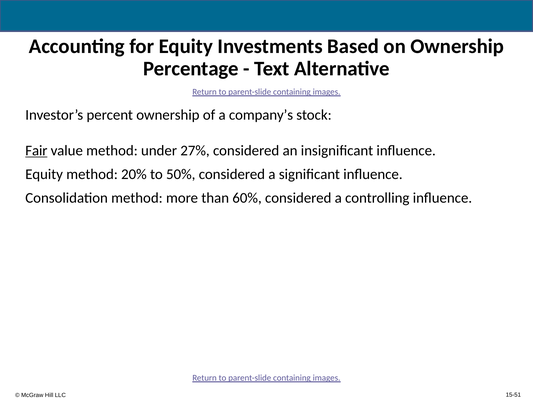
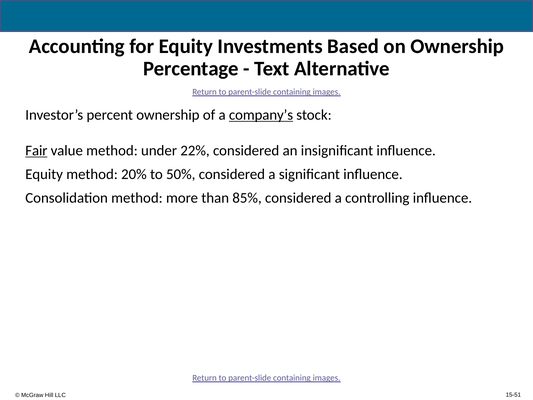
company’s underline: none -> present
27%: 27% -> 22%
60%: 60% -> 85%
